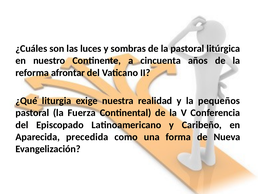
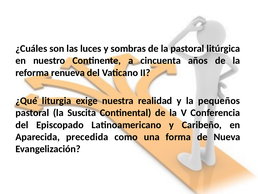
afrontar: afrontar -> renueva
Fuerza: Fuerza -> Suscita
